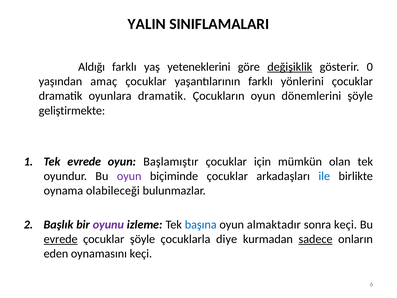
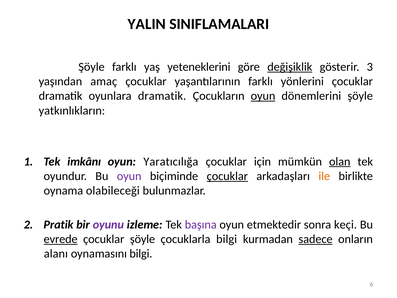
Aldığı at (92, 67): Aldığı -> Şöyle
0: 0 -> 3
oyun at (263, 96) underline: none -> present
geliştirmekte: geliştirmekte -> yatkınlıkların
Tek evrede: evrede -> imkânı
Başlamıştır: Başlamıştır -> Yaratıcılığa
olan underline: none -> present
çocuklar at (227, 176) underline: none -> present
ile colour: blue -> orange
Başlık: Başlık -> Pratik
başına colour: blue -> purple
almaktadır: almaktadır -> etmektedir
çocuklarla diye: diye -> bilgi
eden: eden -> alanı
oynamasını keçi: keçi -> bilgi
